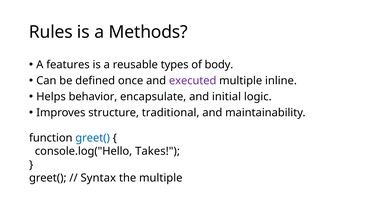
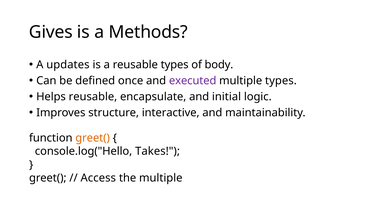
Rules: Rules -> Gives
features: features -> updates
multiple inline: inline -> types
Helps behavior: behavior -> reusable
traditional: traditional -> interactive
greet( at (93, 138) colour: blue -> orange
Syntax: Syntax -> Access
